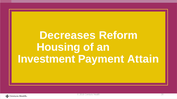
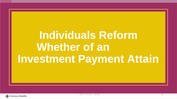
Decreases: Decreases -> Individuals
Housing: Housing -> Whether
